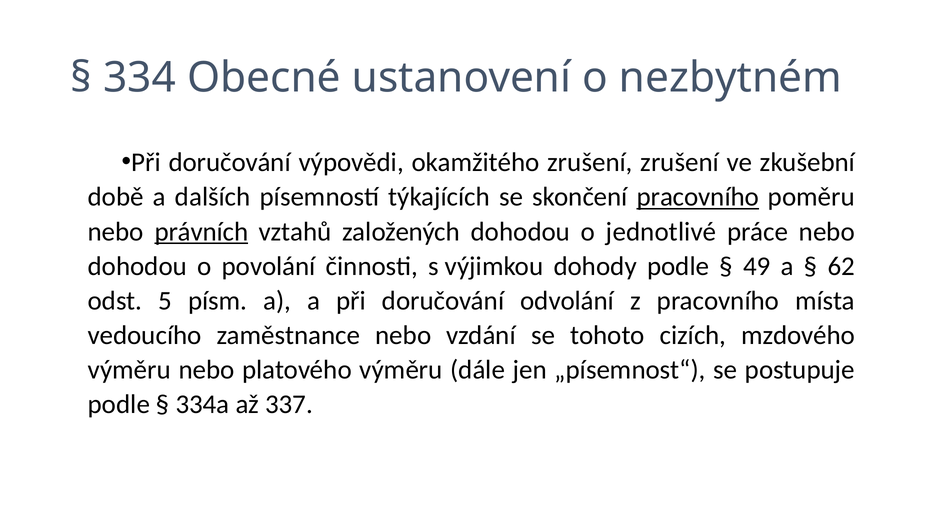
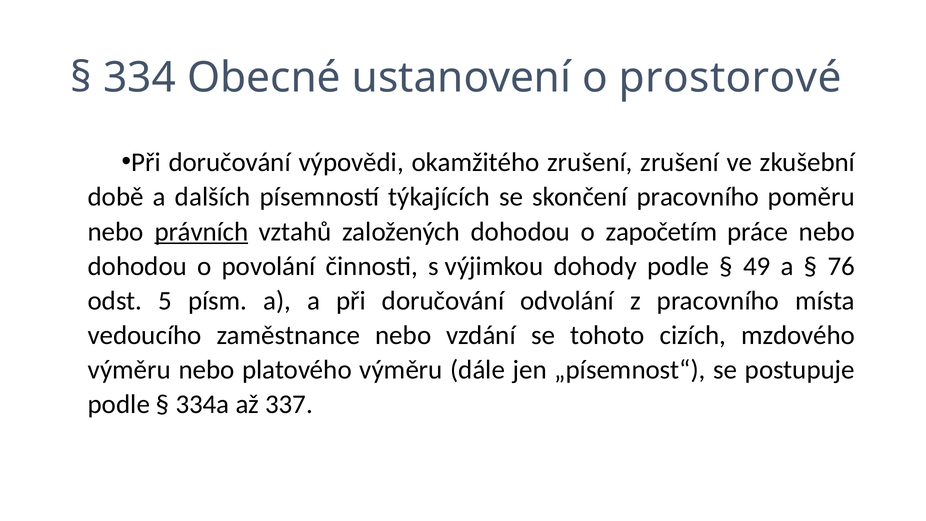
nezbytném: nezbytném -> prostorové
pracovního at (698, 197) underline: present -> none
jednotlivé: jednotlivé -> započetím
62: 62 -> 76
